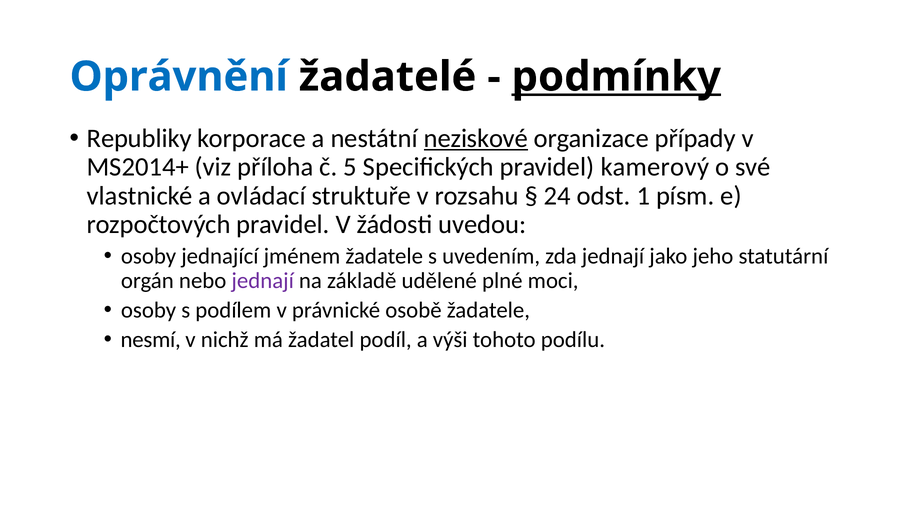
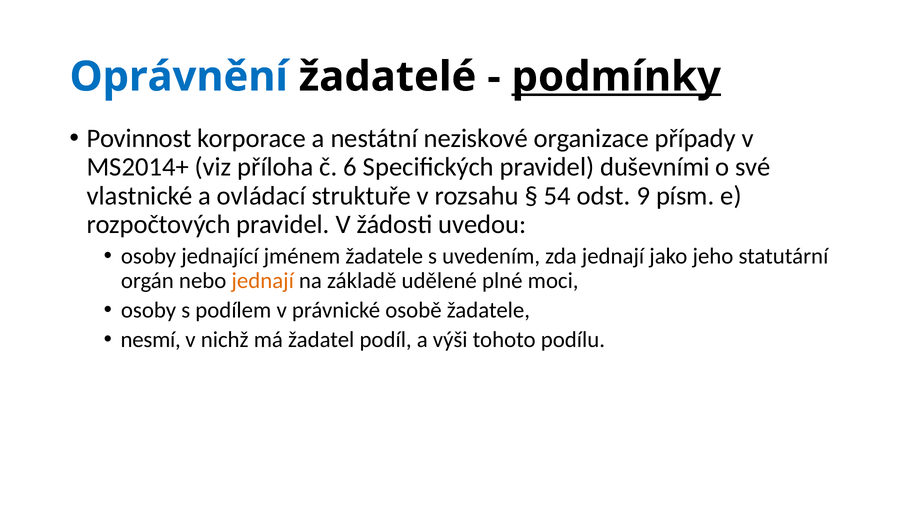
Republiky: Republiky -> Povinnost
neziskové underline: present -> none
5: 5 -> 6
kamerový: kamerový -> duševními
24: 24 -> 54
1: 1 -> 9
jednají at (263, 281) colour: purple -> orange
